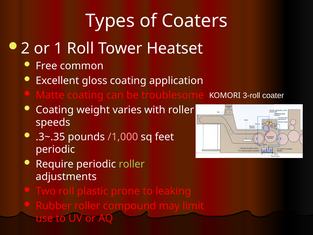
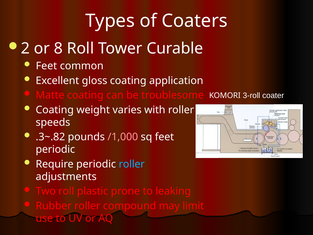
1: 1 -> 8
Heatset: Heatset -> Curable
Free at (46, 66): Free -> Feet
.3~.35: .3~.35 -> .3~.82
roller at (132, 164) colour: light green -> light blue
